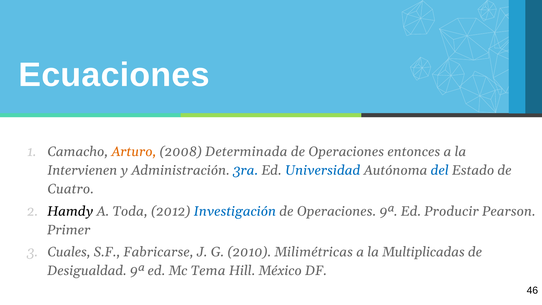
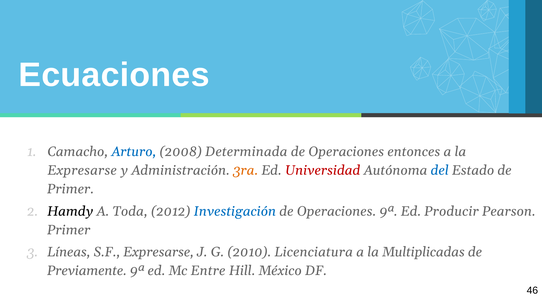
Arturo colour: orange -> blue
Intervienen at (82, 170): Intervienen -> Expresarse
3ra colour: blue -> orange
Universidad colour: blue -> red
Cuatro at (71, 189): Cuatro -> Primer
Cuales: Cuales -> Líneas
S.F Fabricarse: Fabricarse -> Expresarse
Milimétricas: Milimétricas -> Licenciatura
Desigualdad: Desigualdad -> Previamente
Tema: Tema -> Entre
